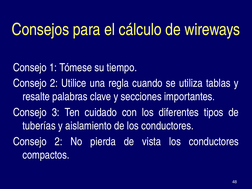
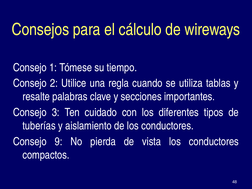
2 at (59, 142): 2 -> 9
